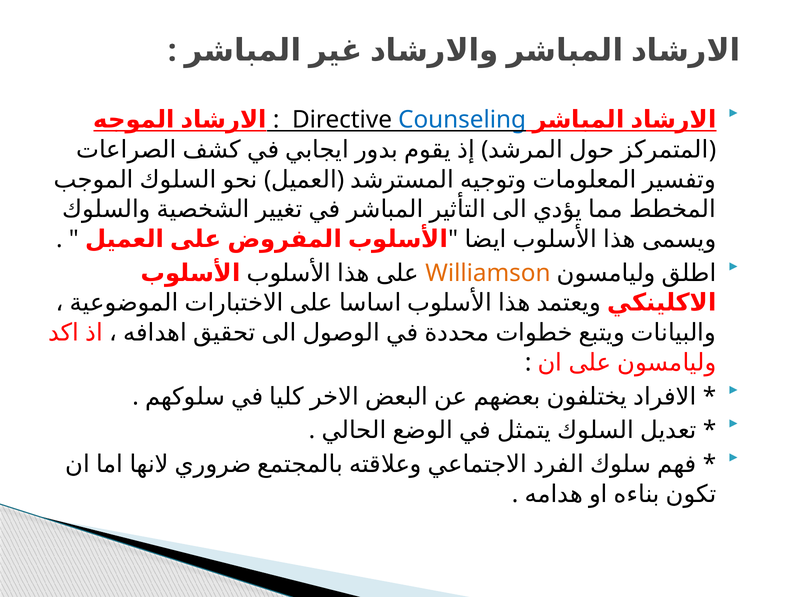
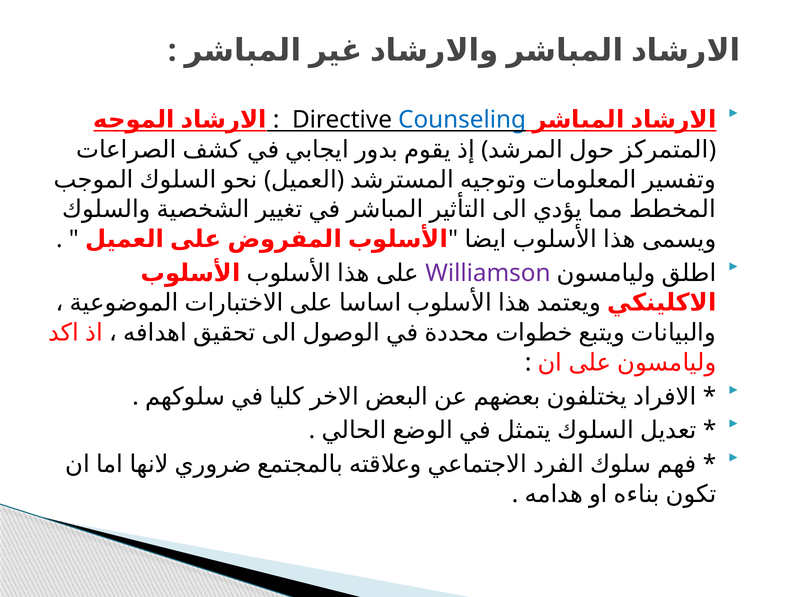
Williamson colour: orange -> purple
